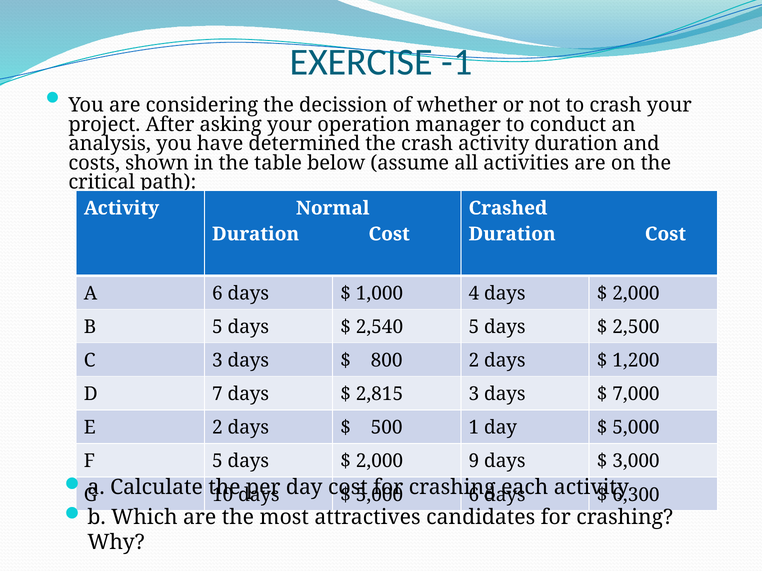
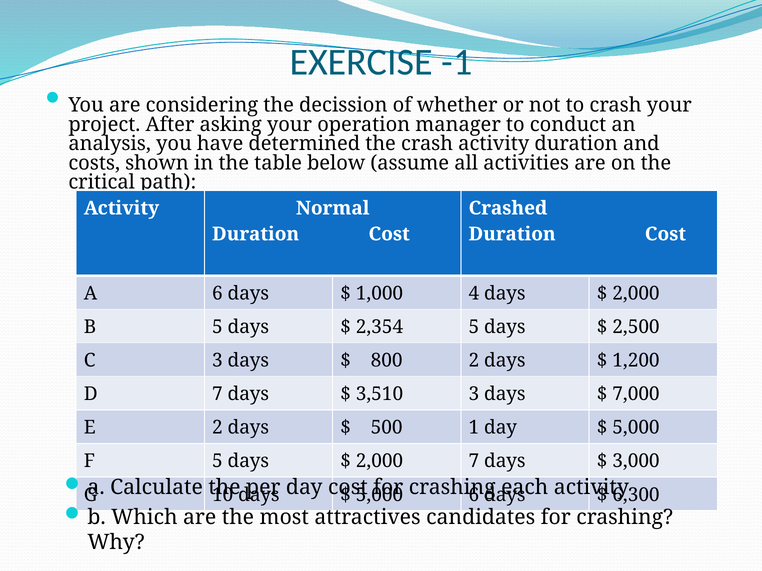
2,540: 2,540 -> 2,354
2,815: 2,815 -> 3,510
2,000 9: 9 -> 7
